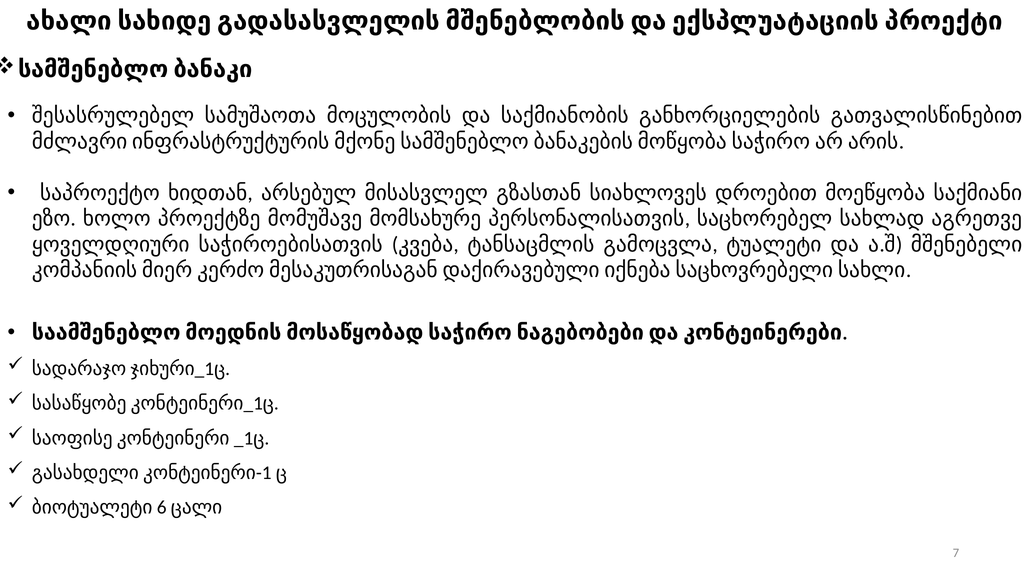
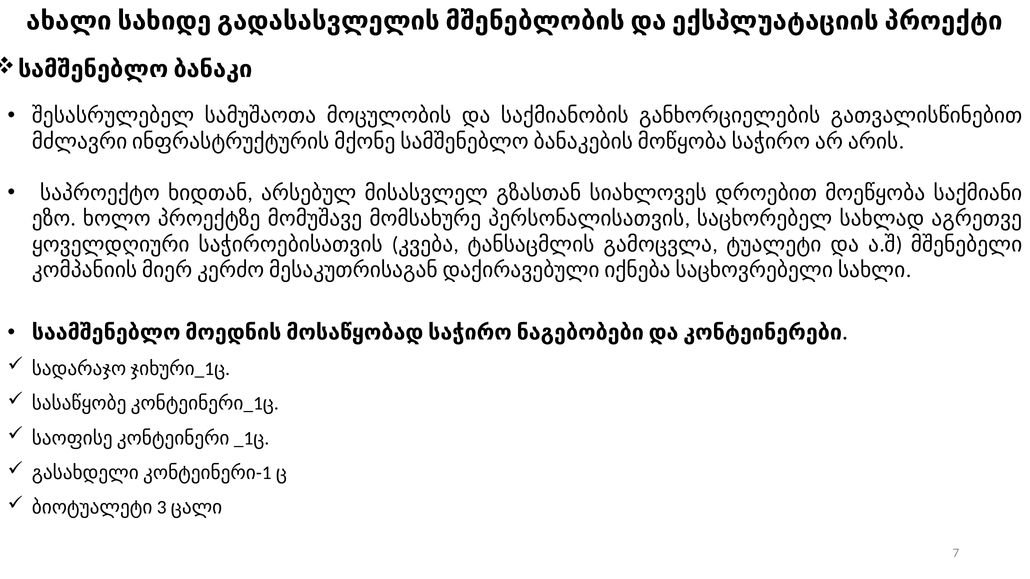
6: 6 -> 3
